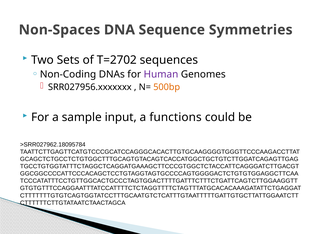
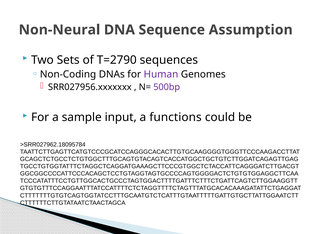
Non-Spaces: Non-Spaces -> Non-Neural
Symmetries: Symmetries -> Assumption
T=2702: T=2702 -> T=2790
500bp colour: orange -> purple
